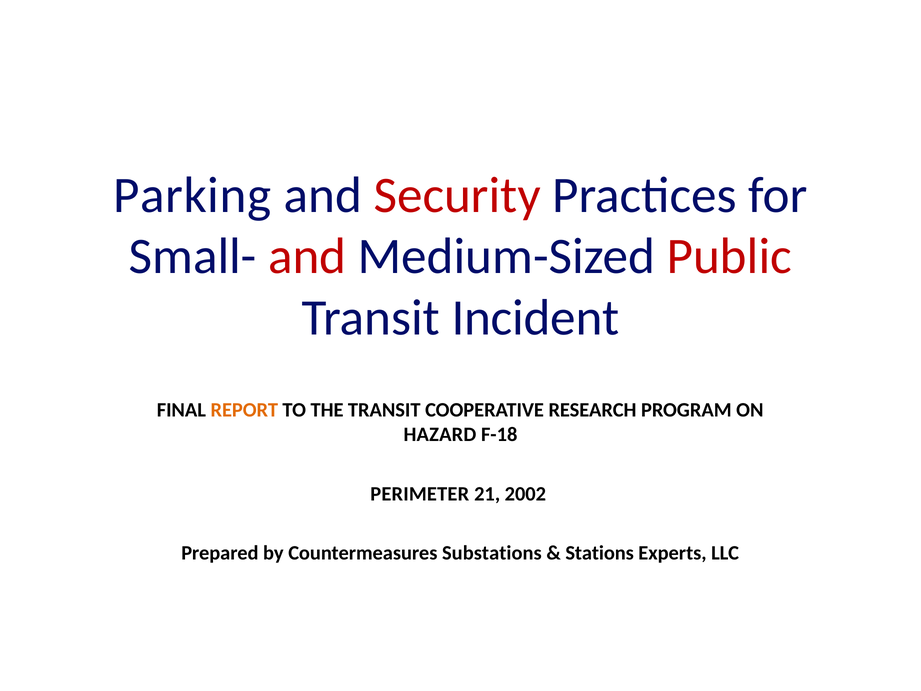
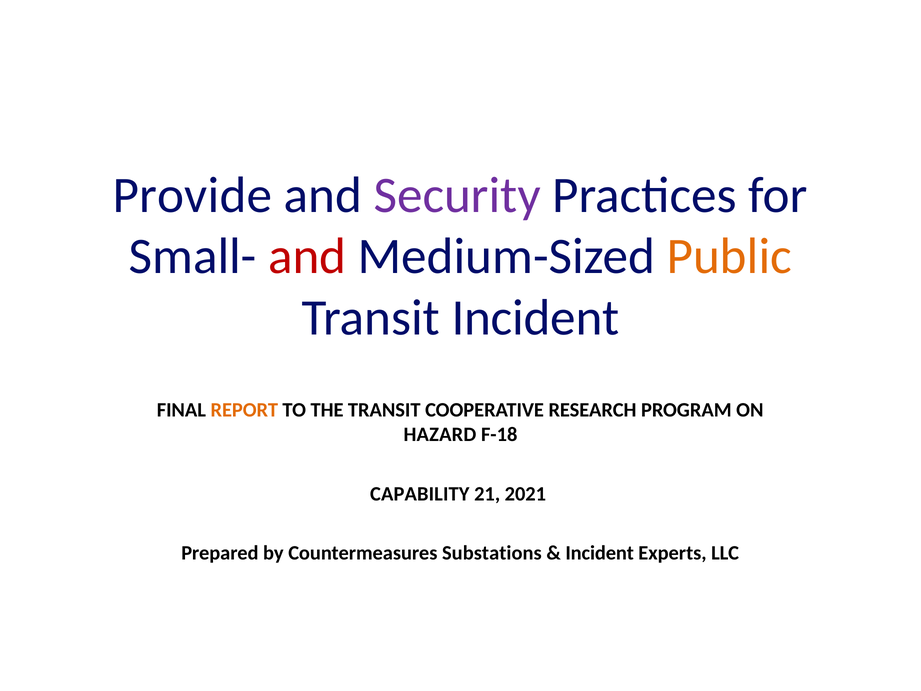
Parking: Parking -> Provide
Security colour: red -> purple
Public colour: red -> orange
PERIMETER: PERIMETER -> CAPABILITY
2002: 2002 -> 2021
Stations at (600, 553): Stations -> Incident
